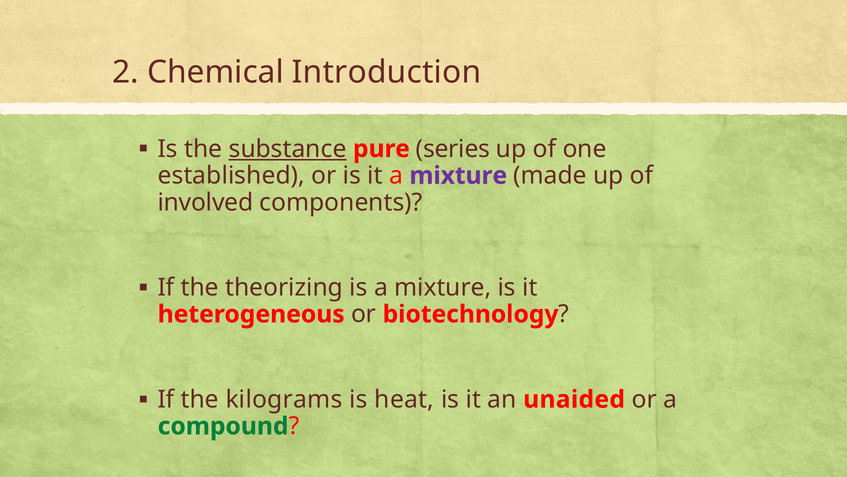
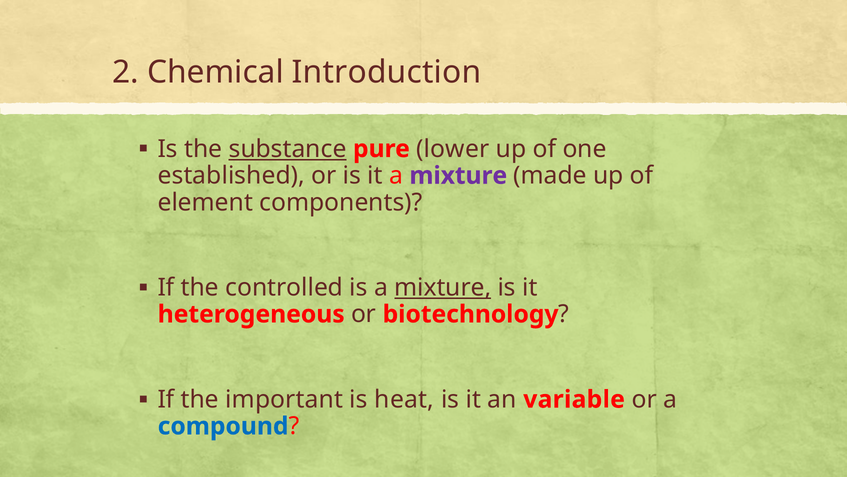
series: series -> lower
involved: involved -> element
theorizing: theorizing -> controlled
mixture at (443, 287) underline: none -> present
kilograms: kilograms -> important
unaided: unaided -> variable
compound colour: green -> blue
